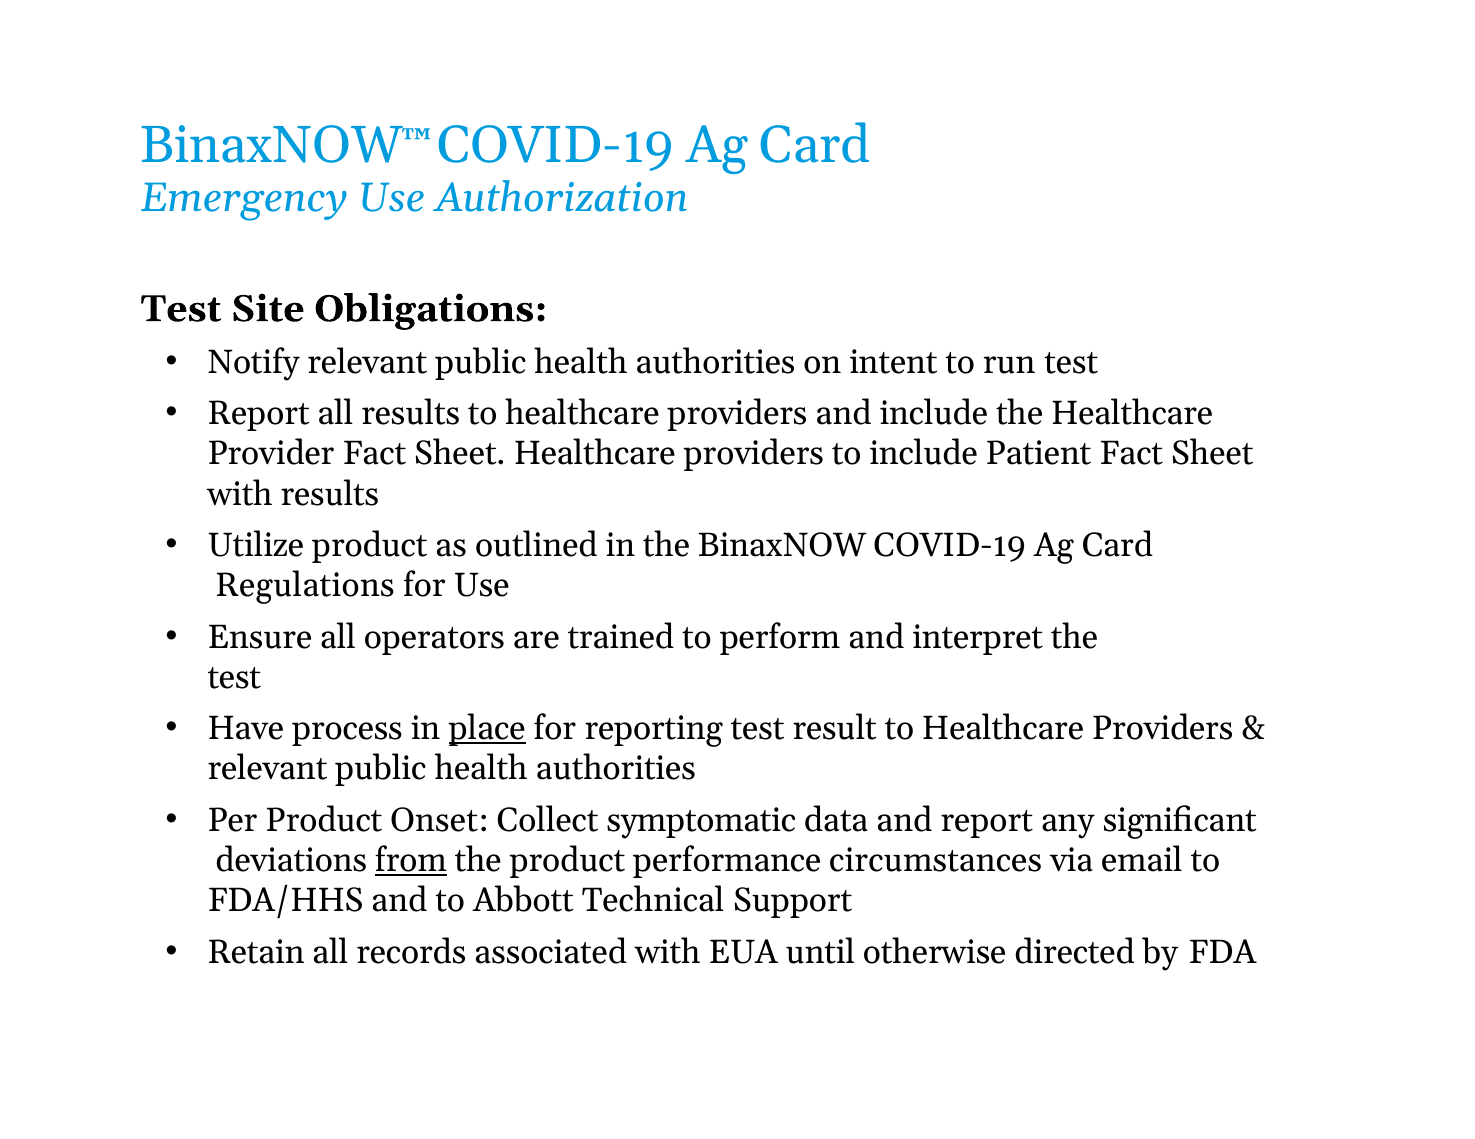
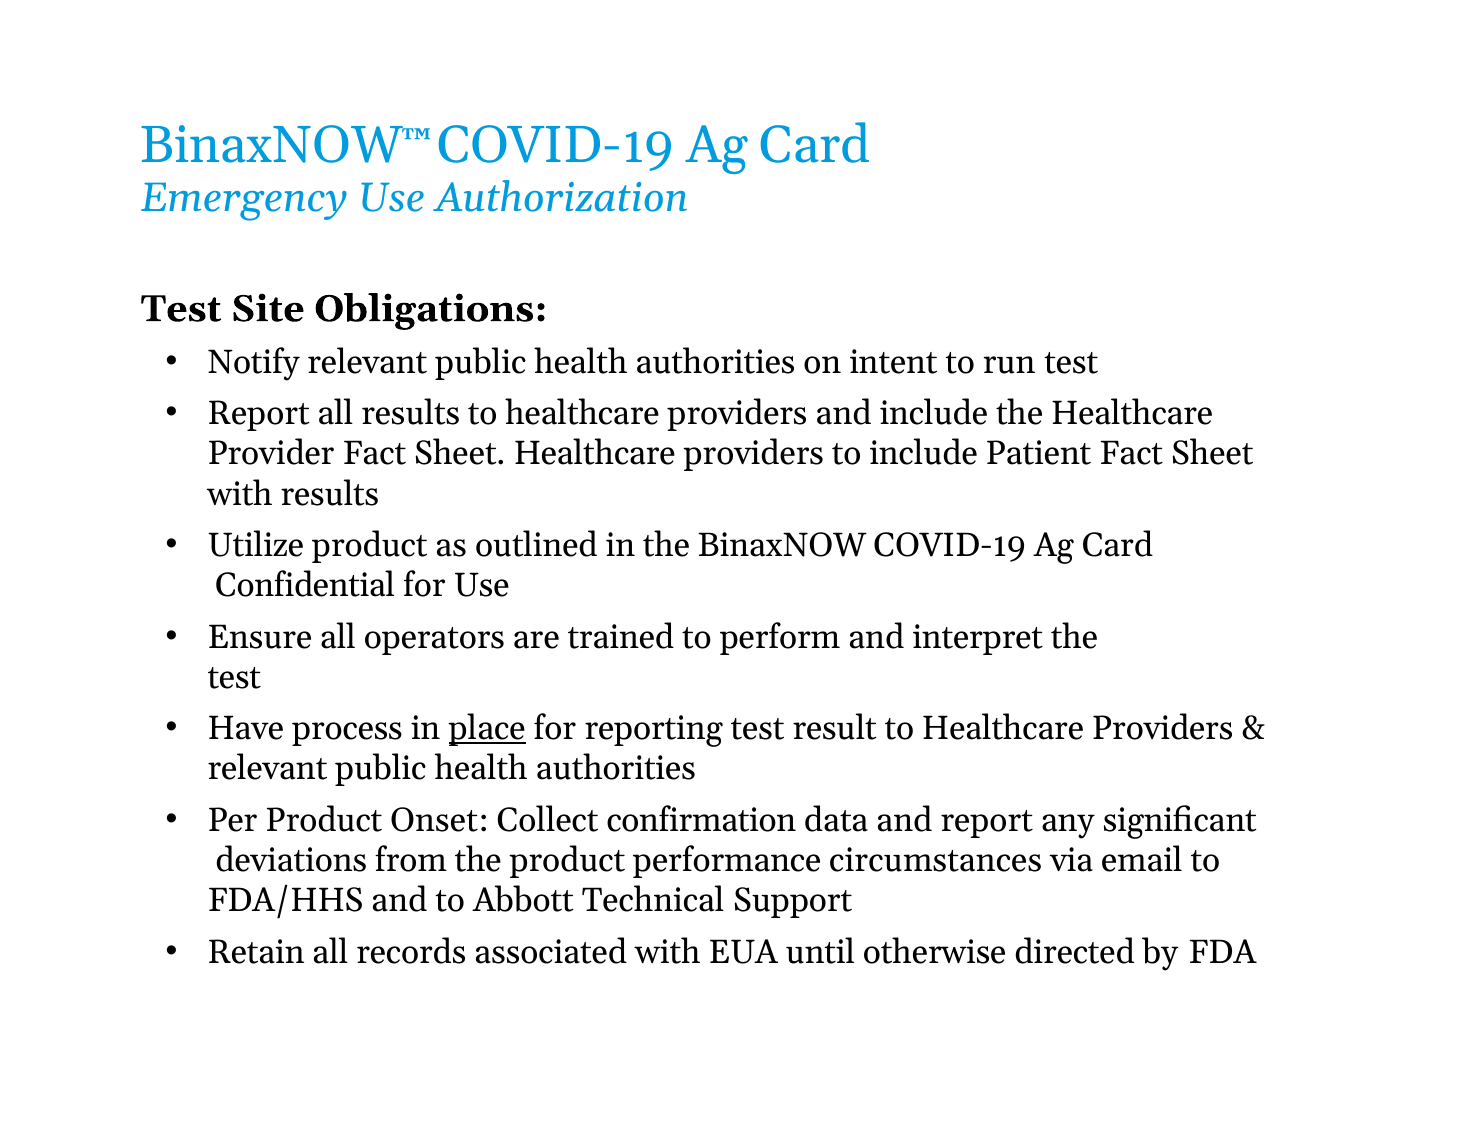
Regulations at (305, 586): Regulations -> Confidential
symptomatic: symptomatic -> confirmation
from underline: present -> none
